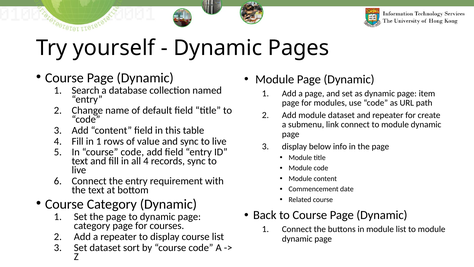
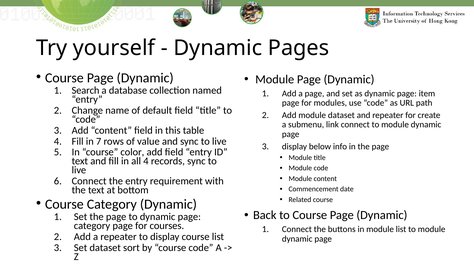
in 1: 1 -> 7
In course code: code -> color
